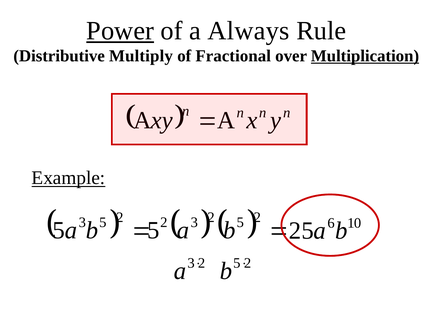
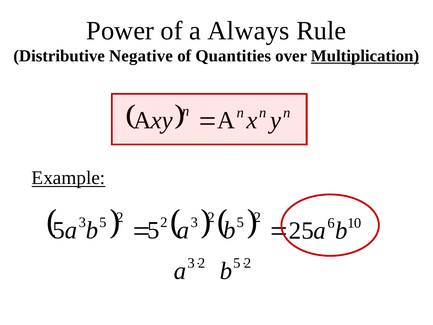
Power underline: present -> none
Multiply: Multiply -> Negative
Fractional: Fractional -> Quantities
